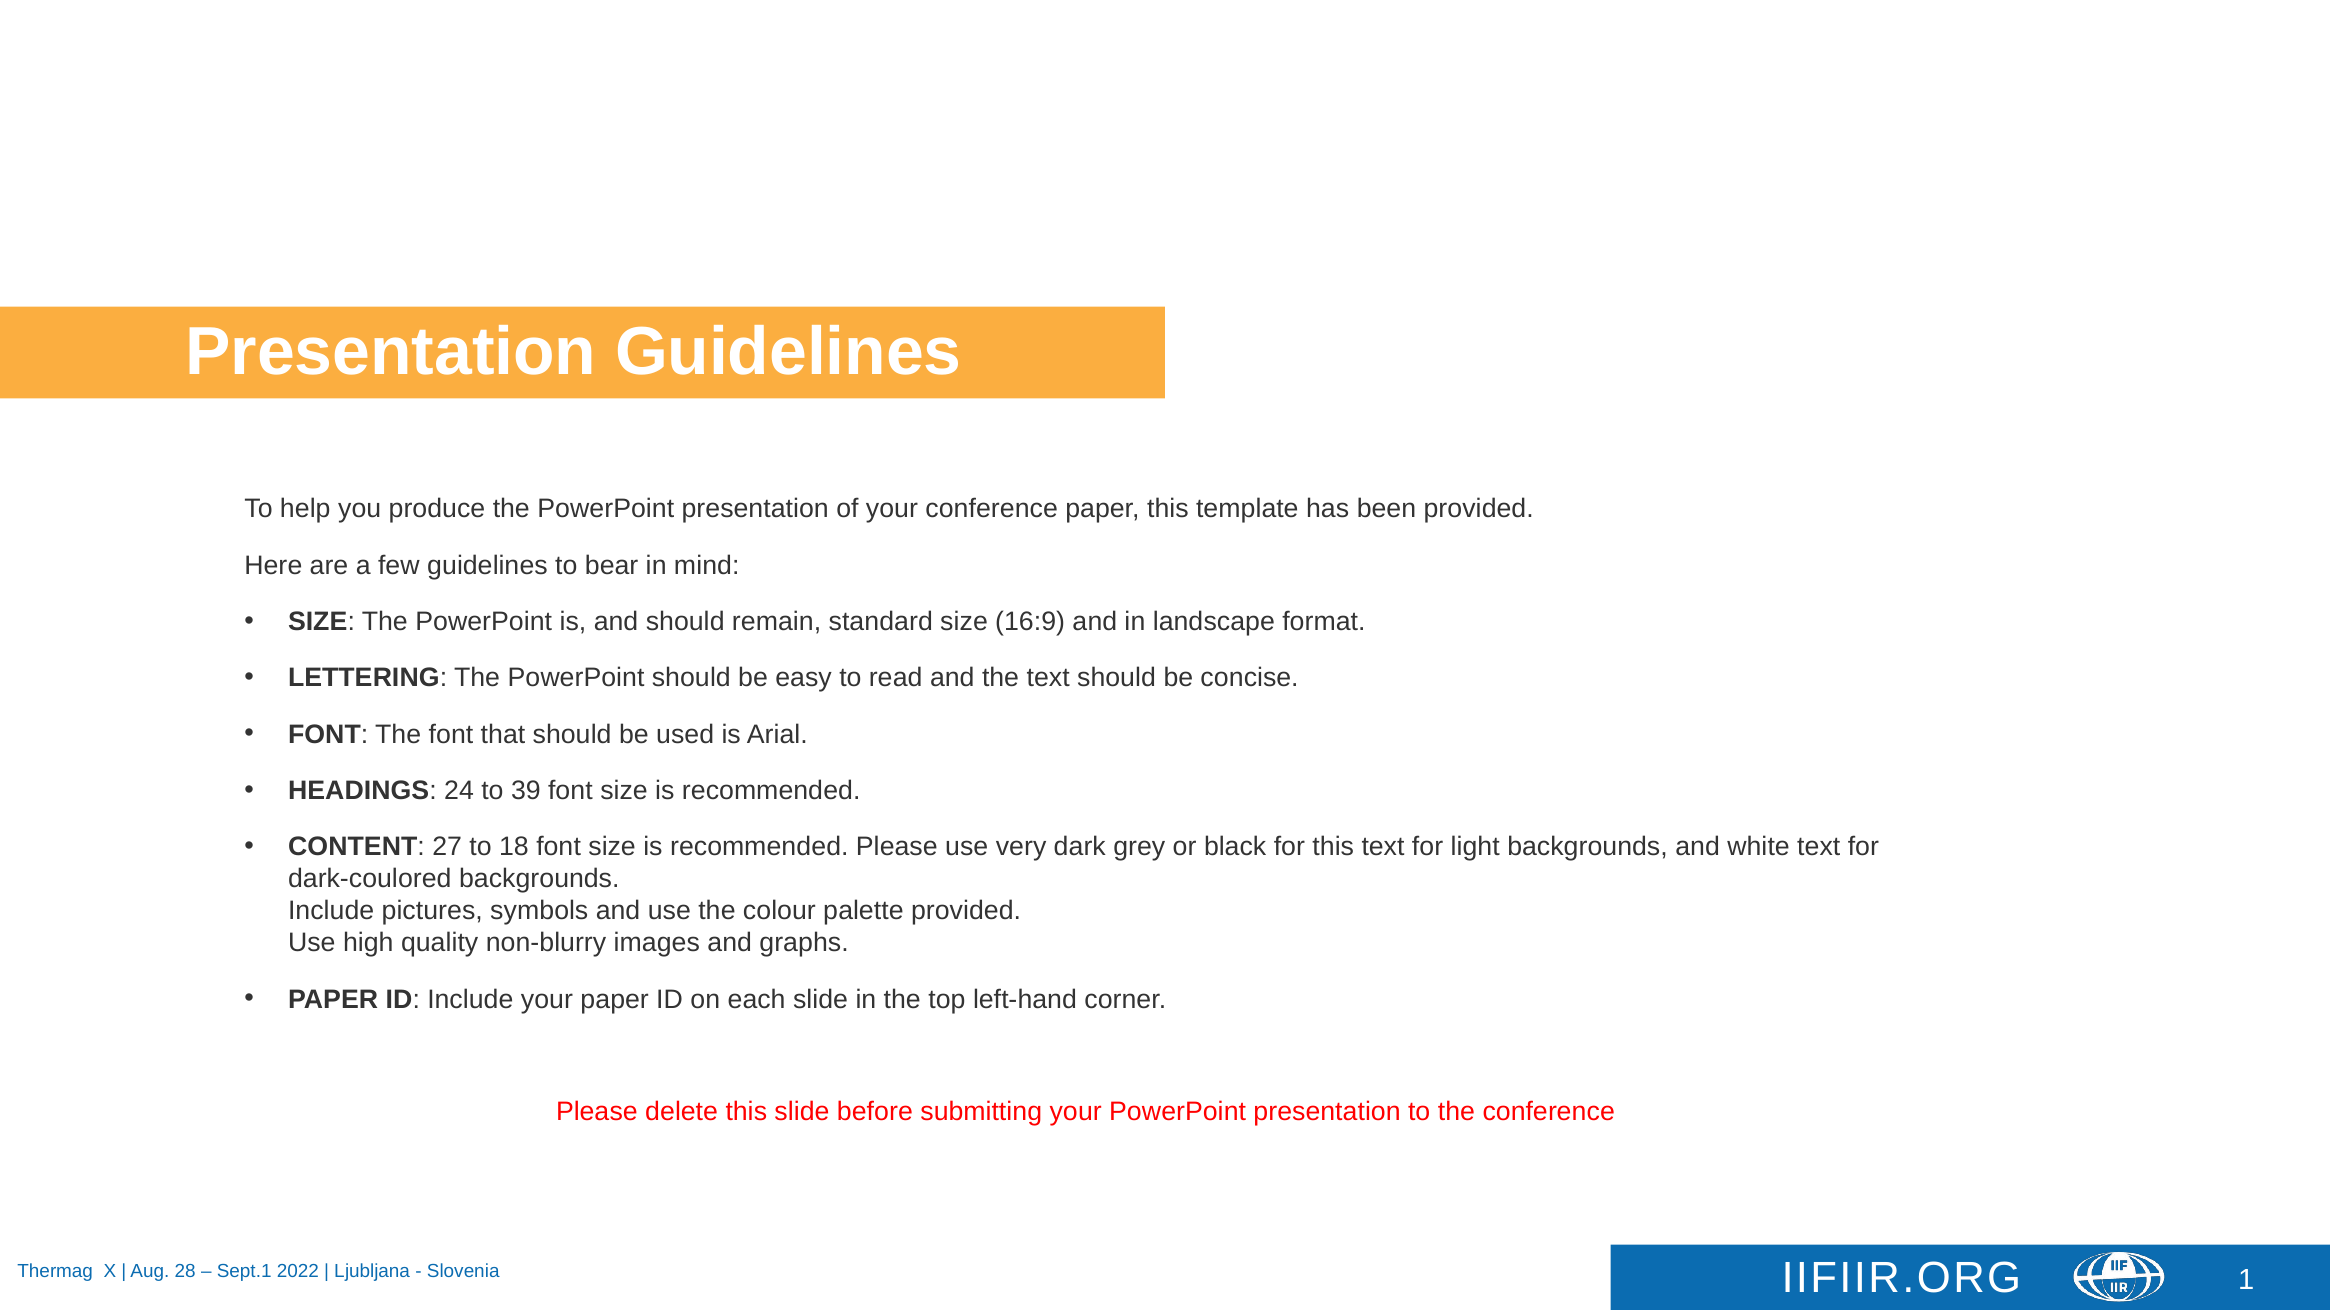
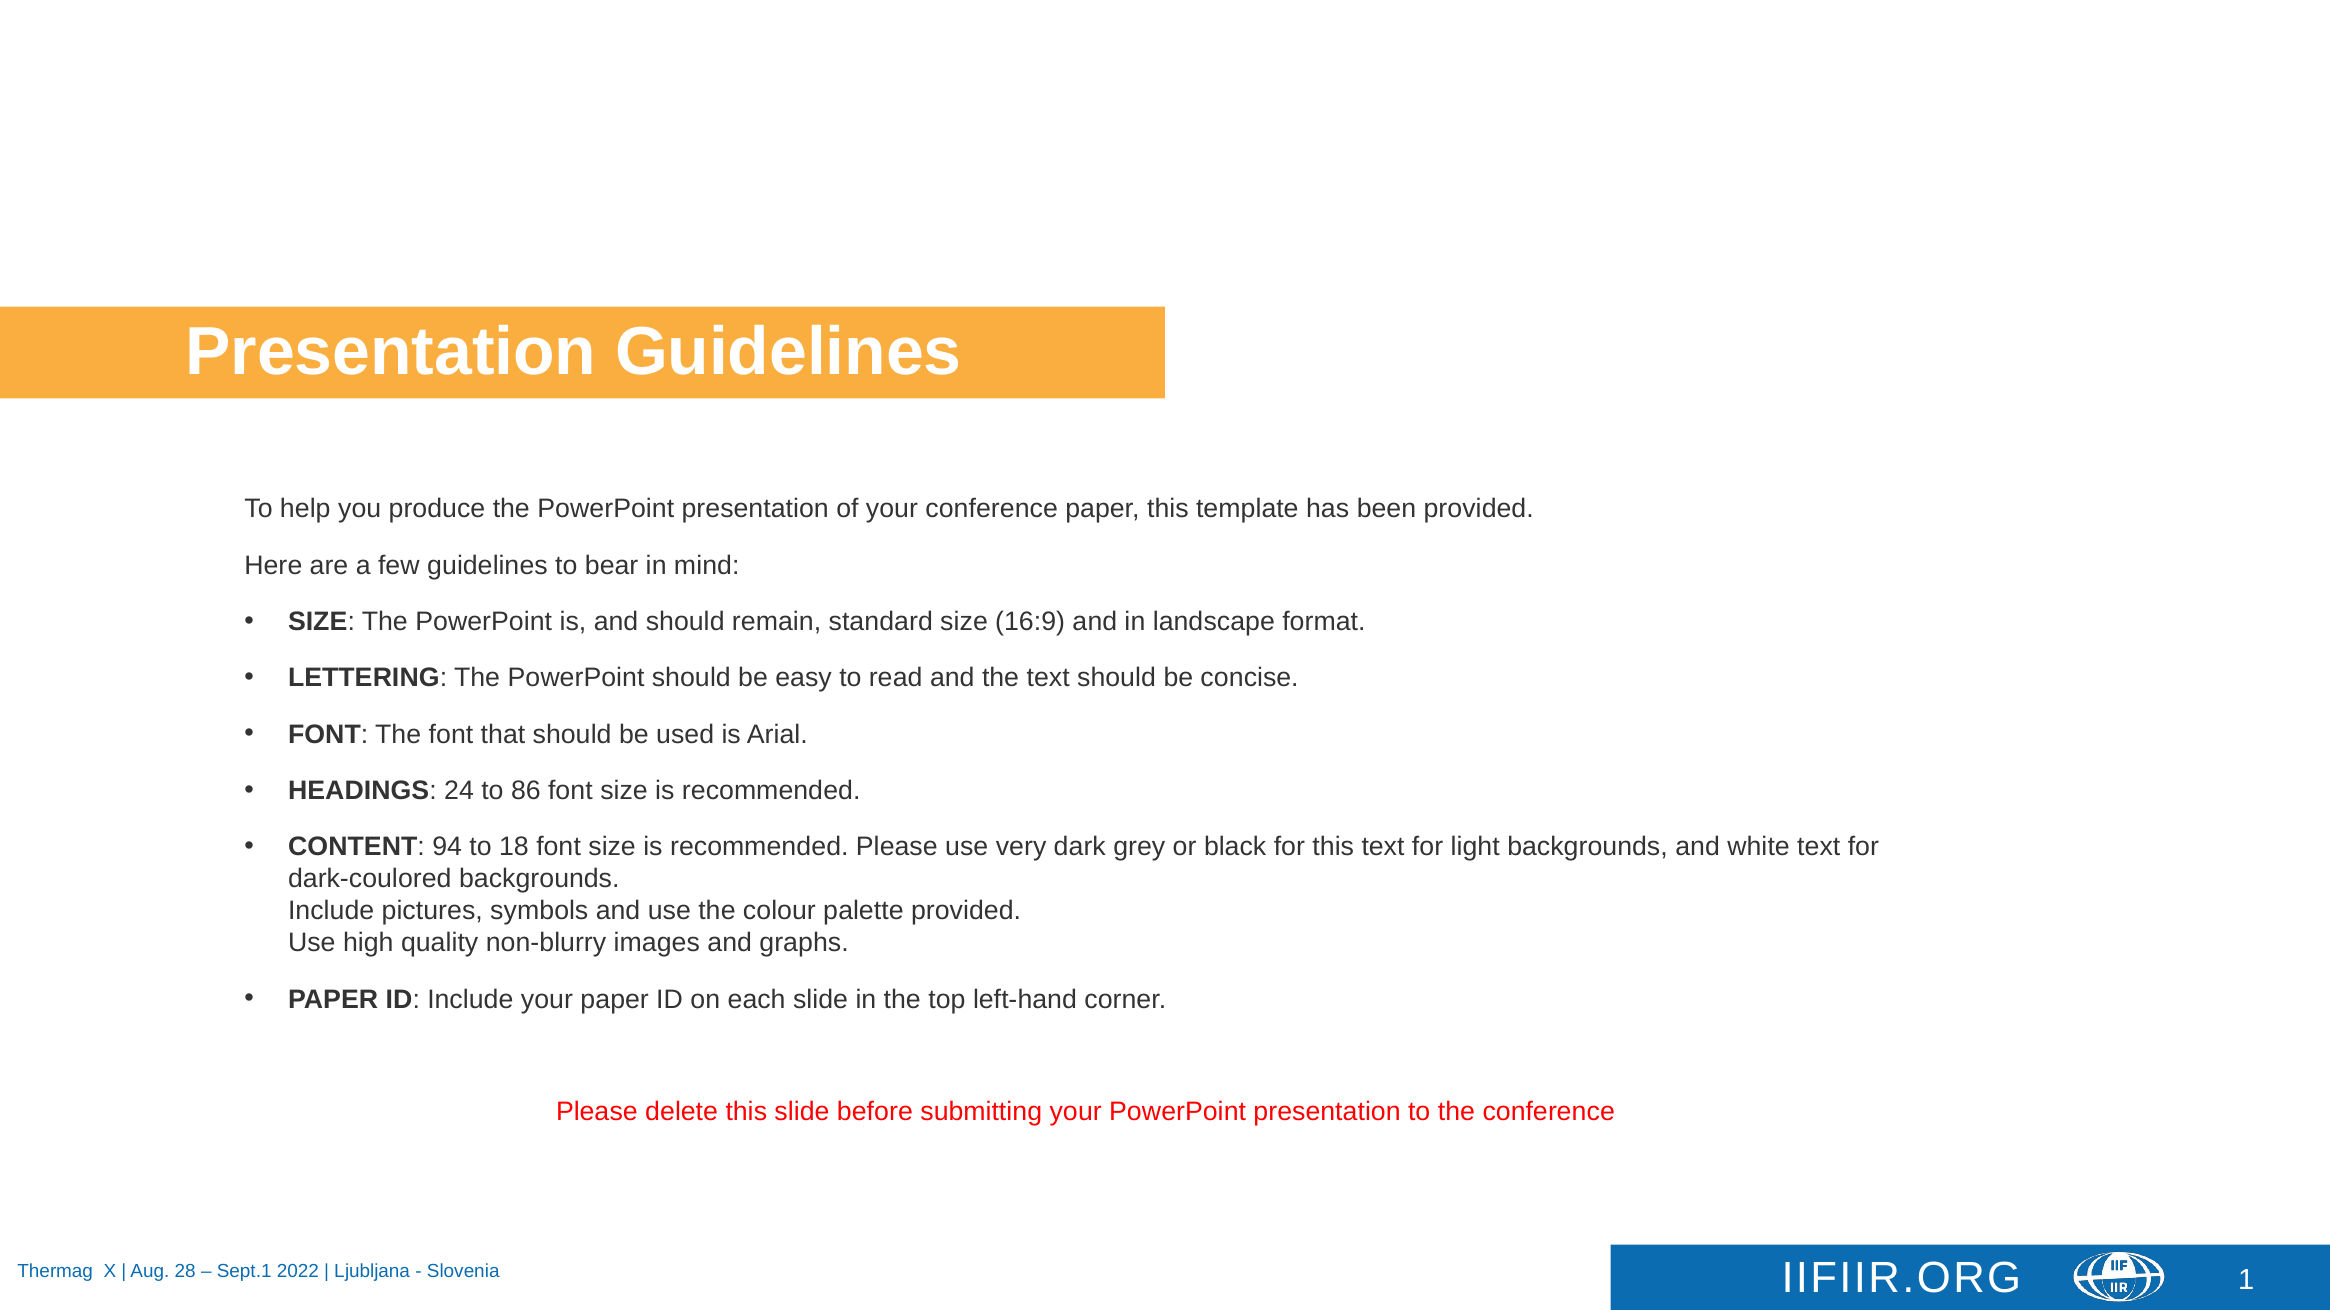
39: 39 -> 86
27: 27 -> 94
